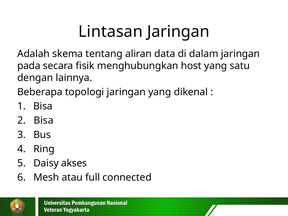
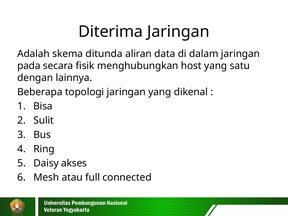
Lintasan: Lintasan -> Diterima
tentang: tentang -> ditunda
Bisa at (44, 120): Bisa -> Sulit
